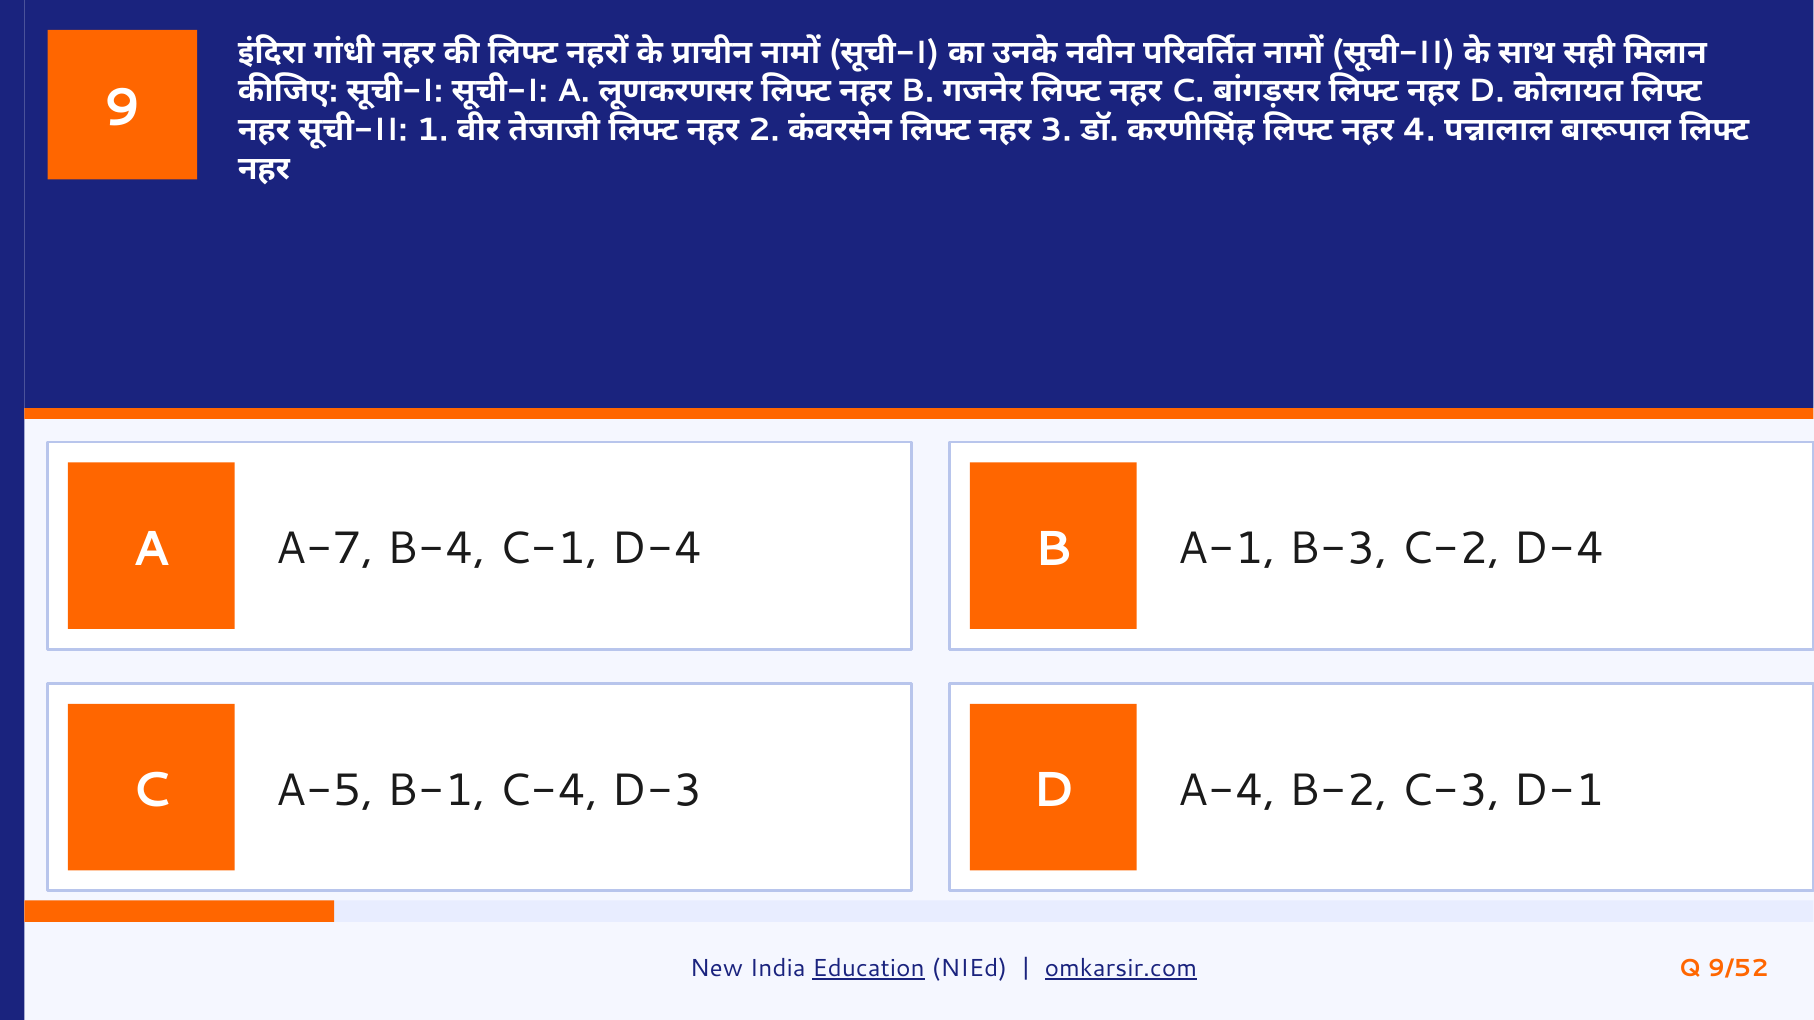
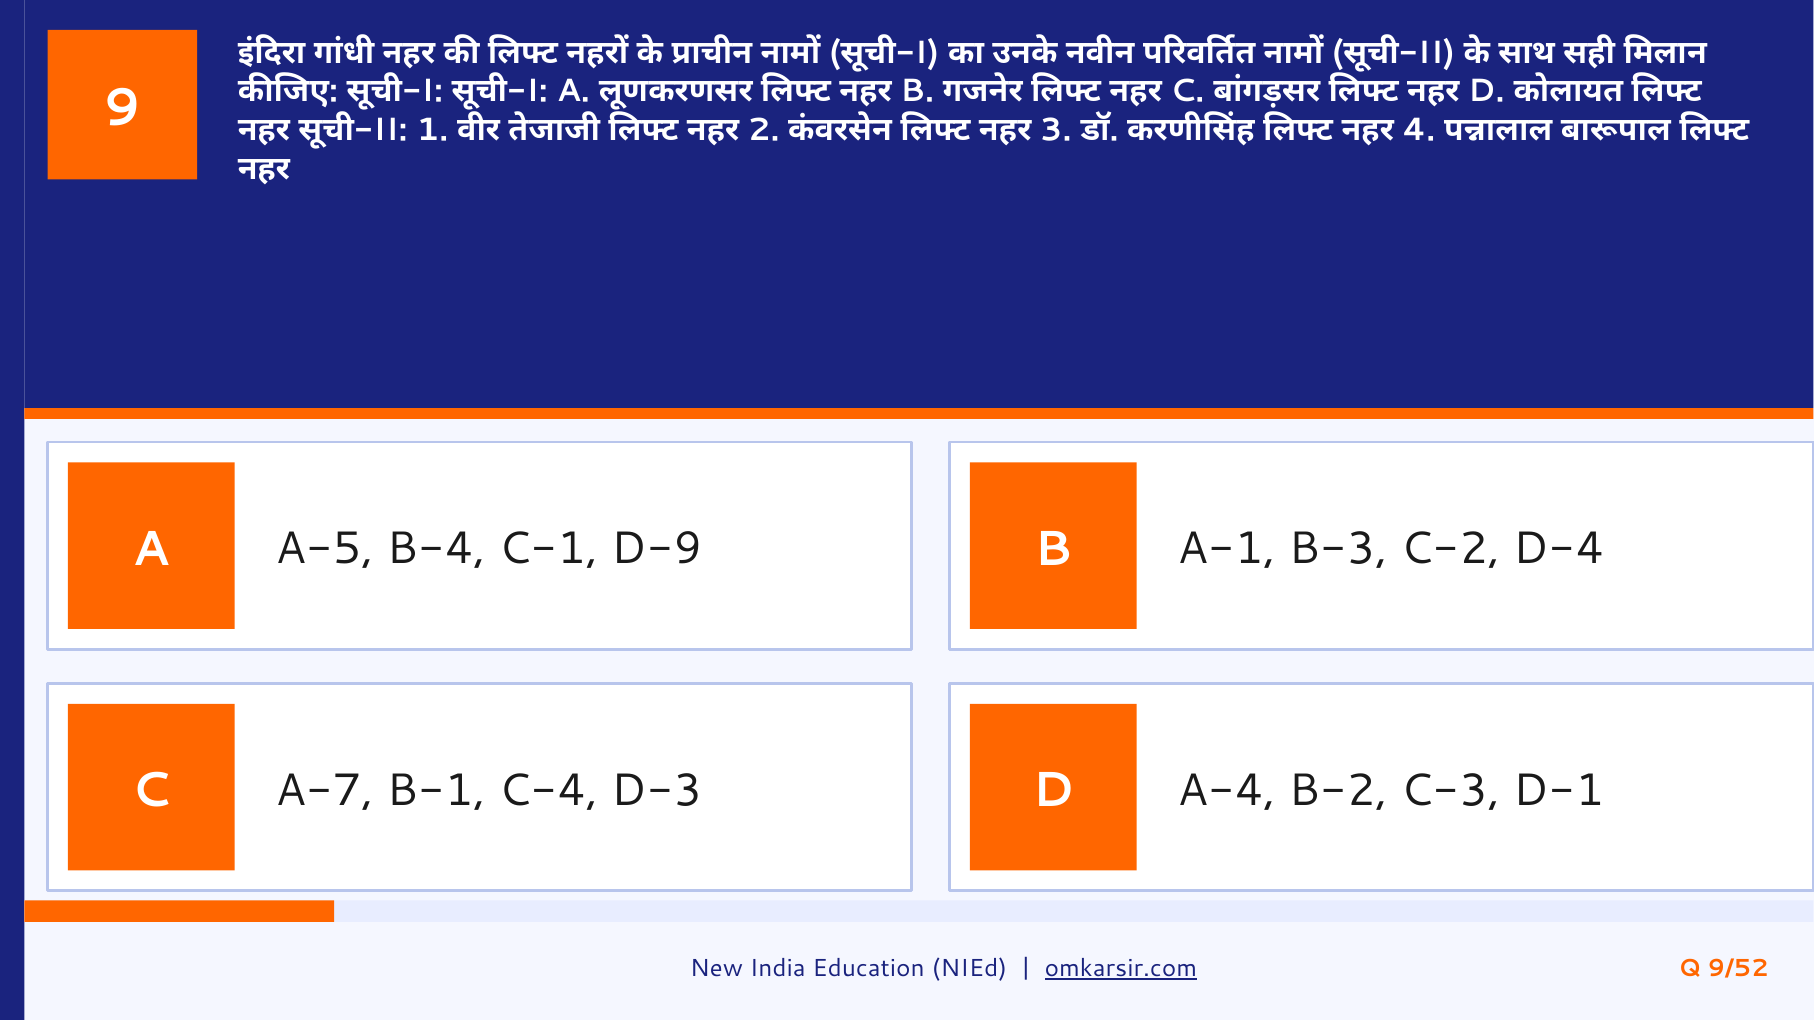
A-7: A-7 -> A-5
C-1 D-4: D-4 -> D-9
A-5: A-5 -> A-7
Education underline: present -> none
